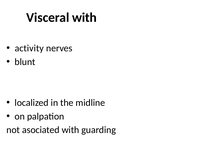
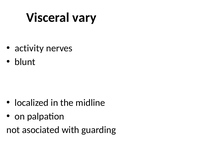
Visceral with: with -> vary
